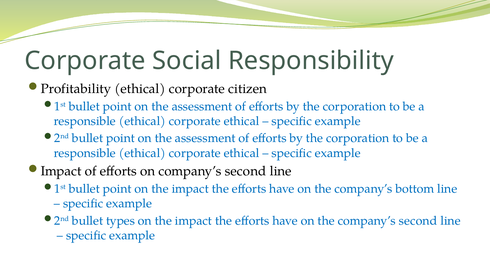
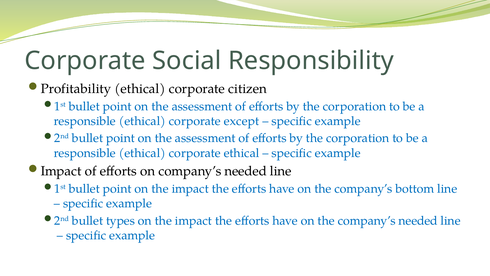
ethical at (242, 121): ethical -> except
on company’s second: second -> needed
the company’s second: second -> needed
